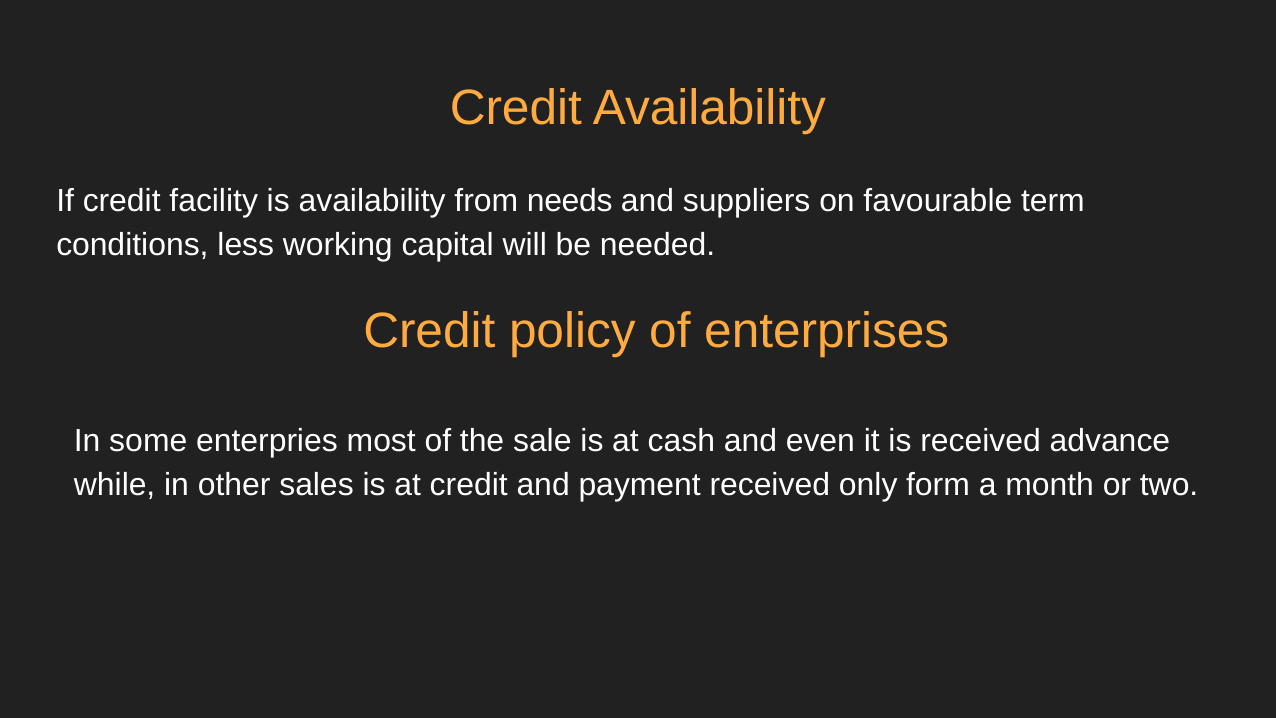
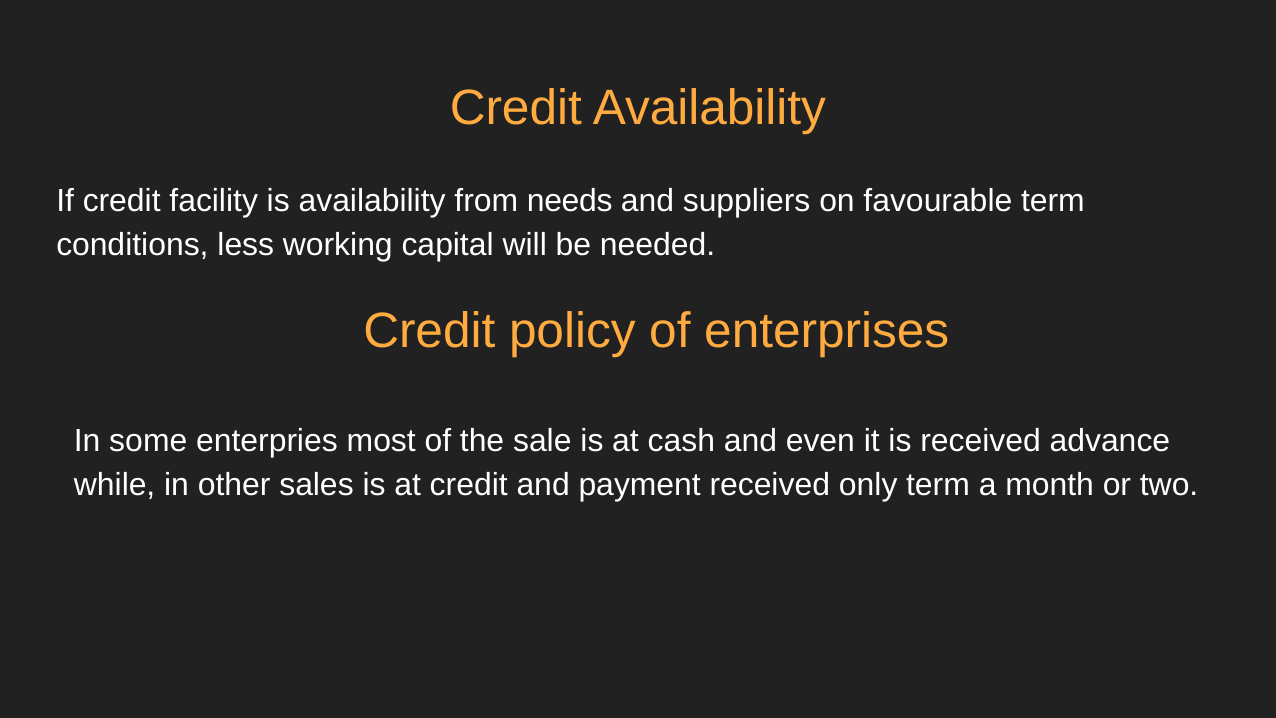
only form: form -> term
